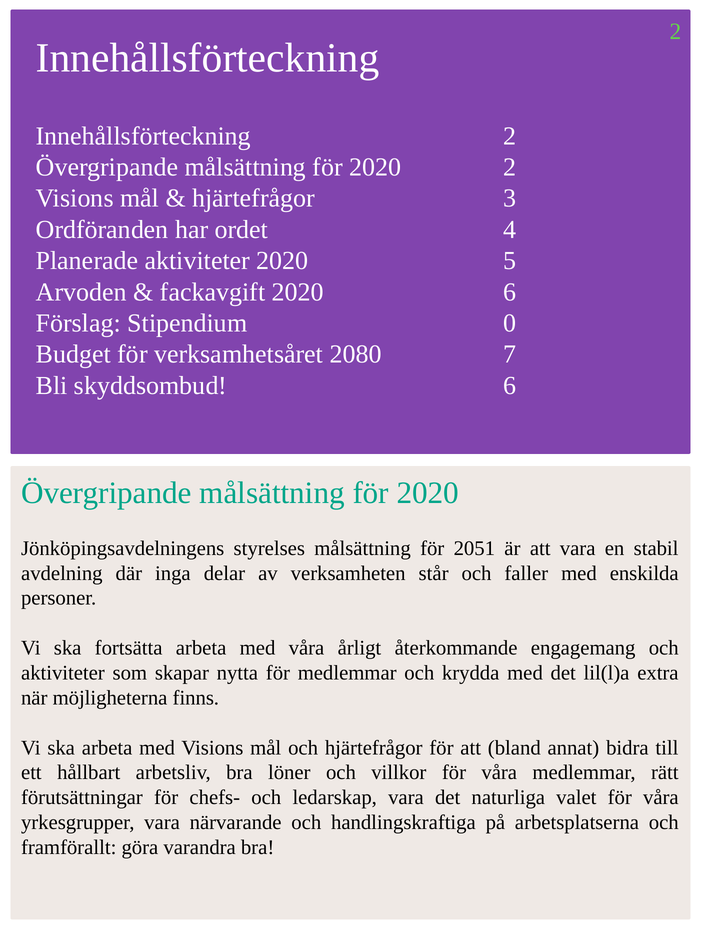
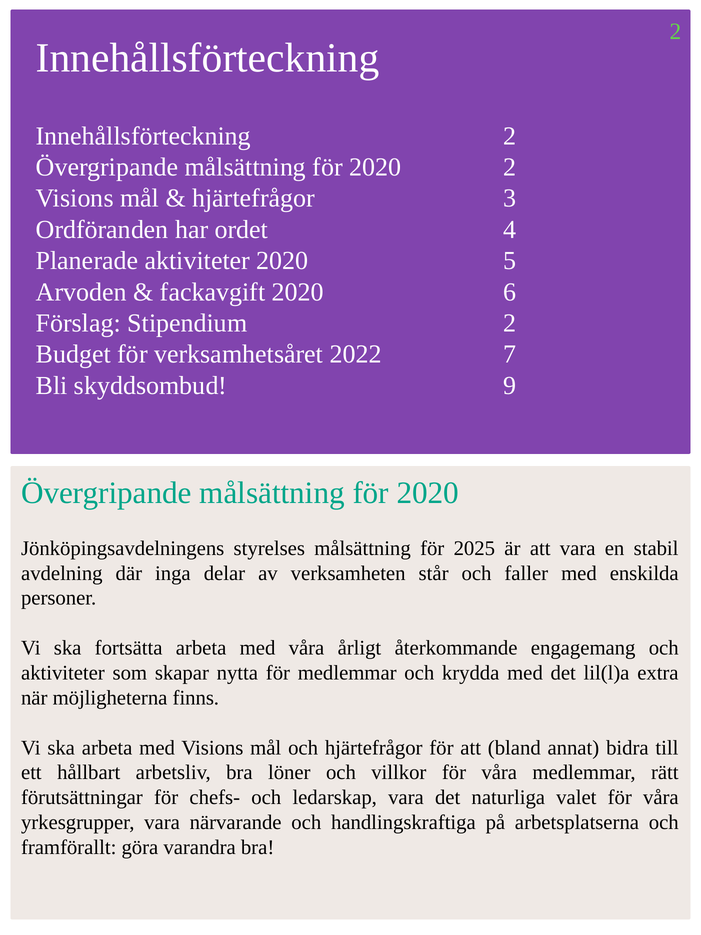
Stipendium 0: 0 -> 2
2080: 2080 -> 2022
skyddsombud 6: 6 -> 9
2051: 2051 -> 2025
